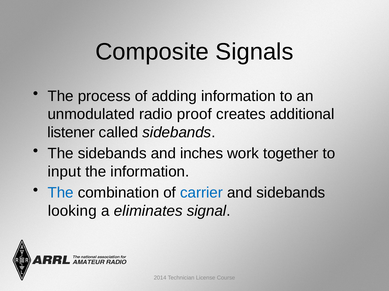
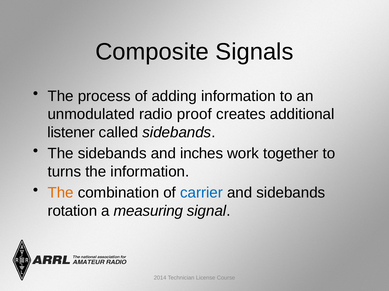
input: input -> turns
The at (61, 193) colour: blue -> orange
looking: looking -> rotation
eliminates: eliminates -> measuring
